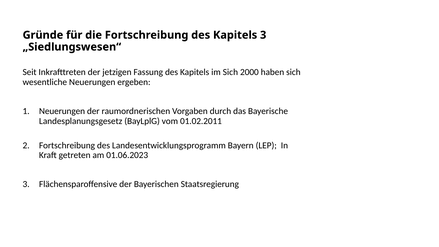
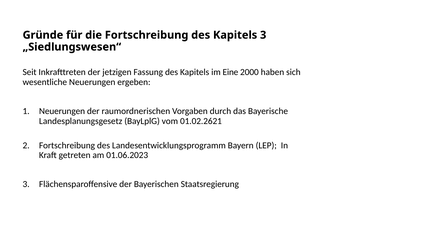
im Sich: Sich -> Eine
01.02.2011: 01.02.2011 -> 01.02.2621
